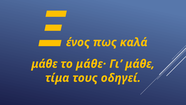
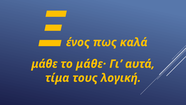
Γι μάθε: μάθε -> αυτά
οδηγεί: οδηγεί -> λογική
